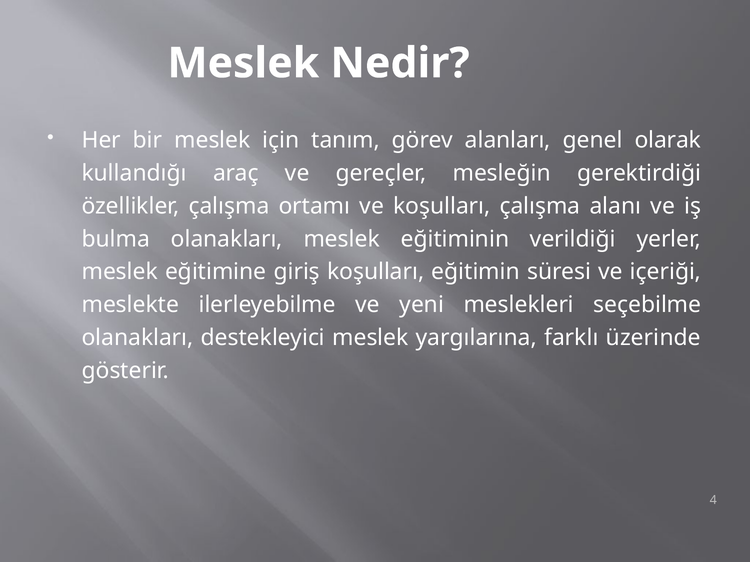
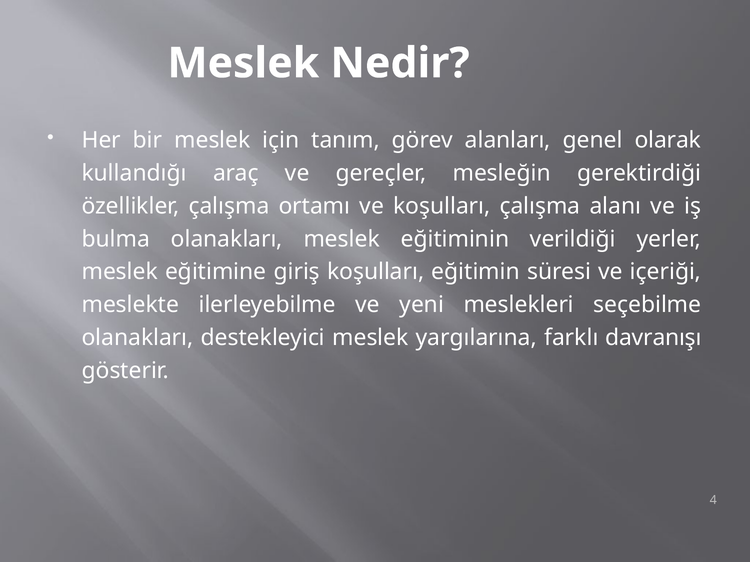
üzerinde: üzerinde -> davranışı
